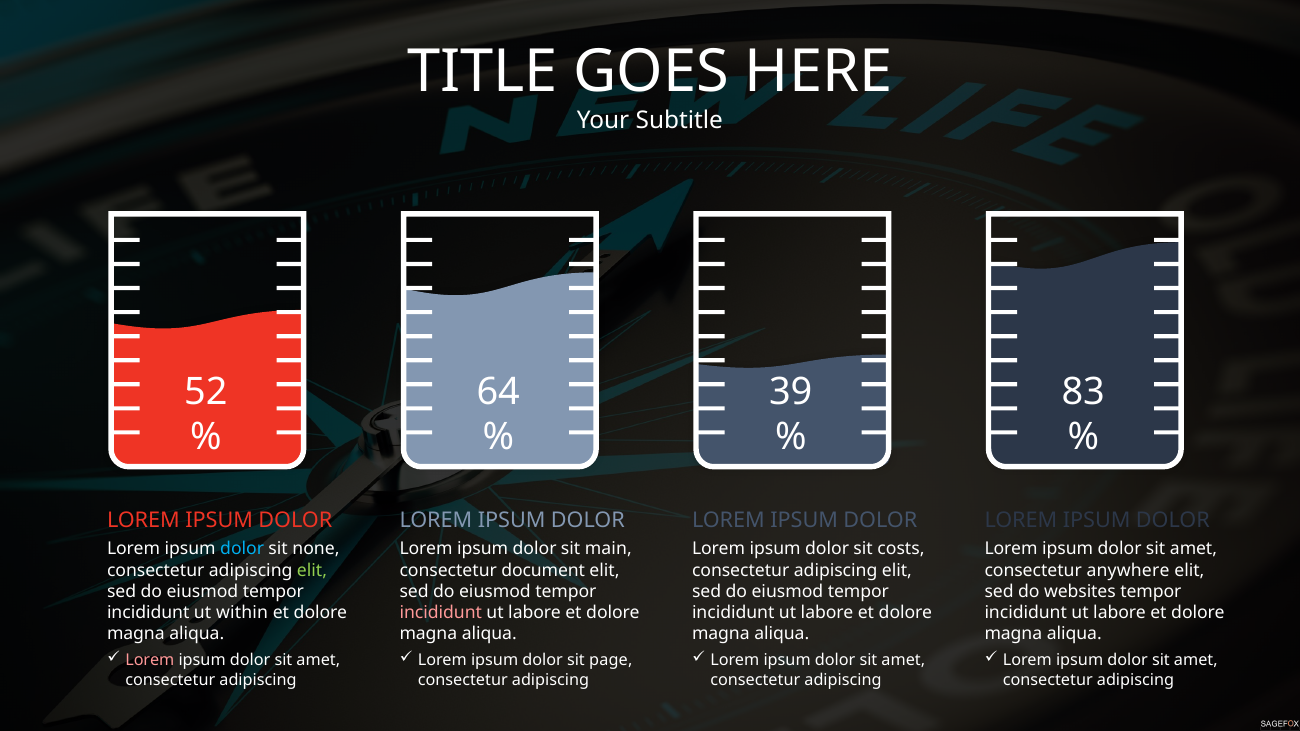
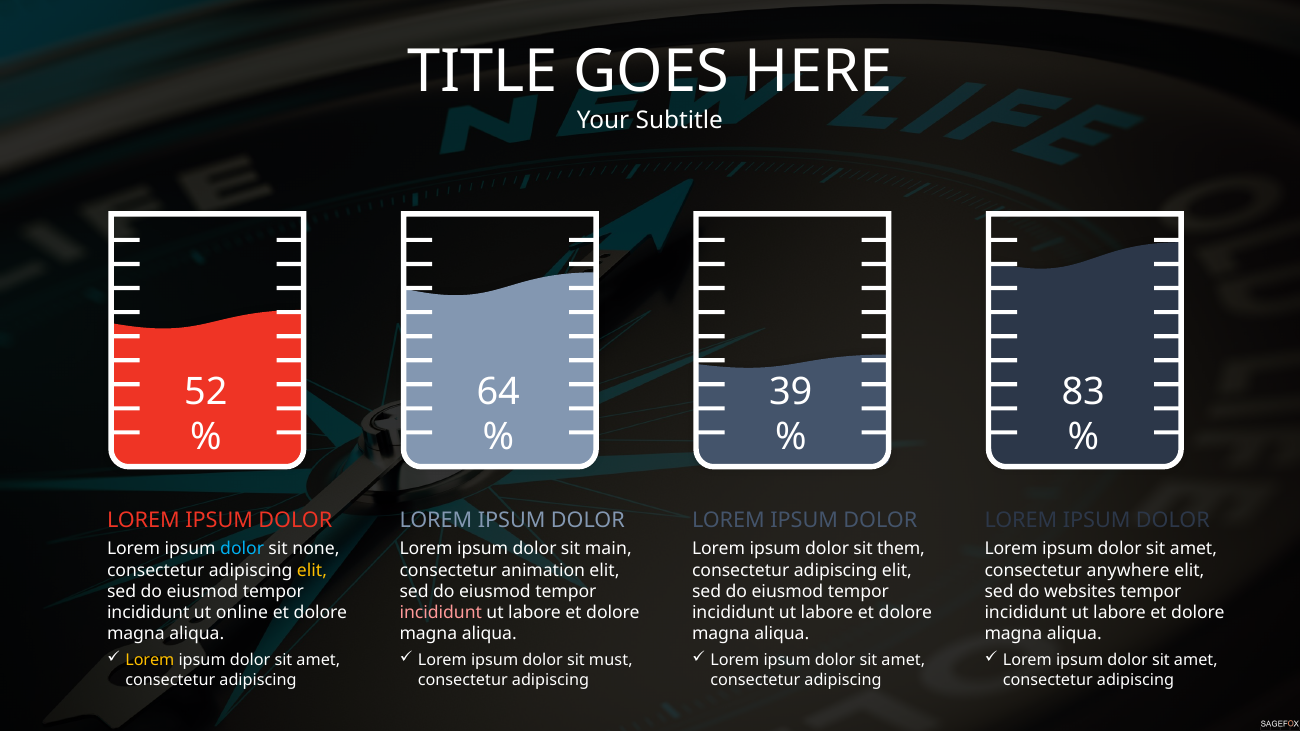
costs: costs -> them
elit at (312, 571) colour: light green -> yellow
document: document -> animation
within: within -> online
Lorem at (150, 661) colour: pink -> yellow
page: page -> must
